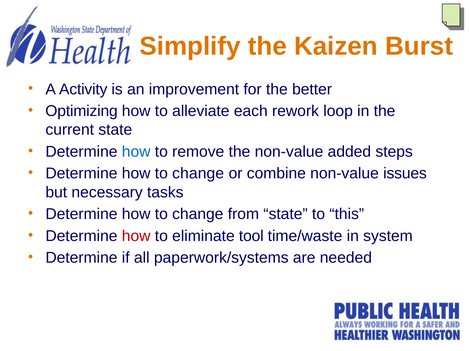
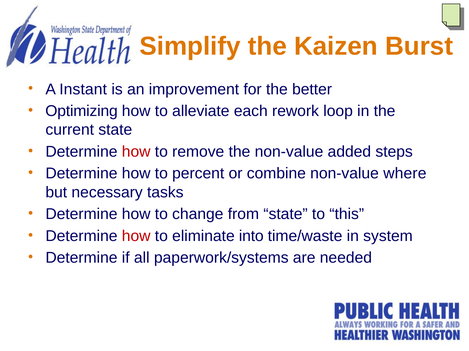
Activity: Activity -> Instant
how at (136, 152) colour: blue -> red
change at (198, 174): change -> percent
issues: issues -> where
tool: tool -> into
